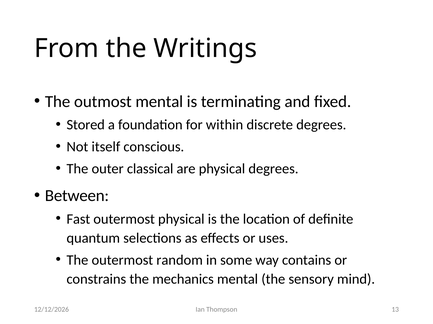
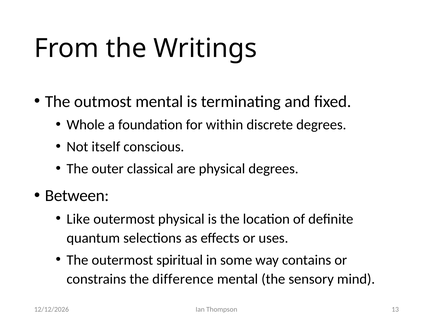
Stored: Stored -> Whole
Fast: Fast -> Like
random: random -> spiritual
mechanics: mechanics -> difference
